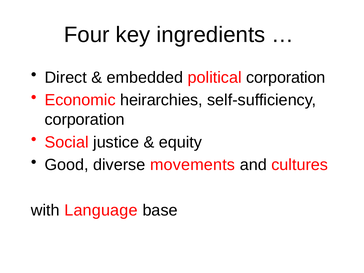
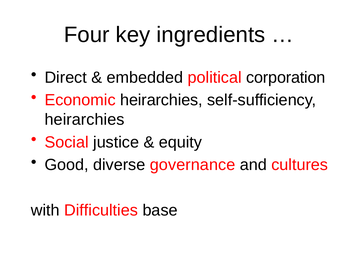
corporation at (85, 120): corporation -> heirarchies
movements: movements -> governance
Language: Language -> Difficulties
